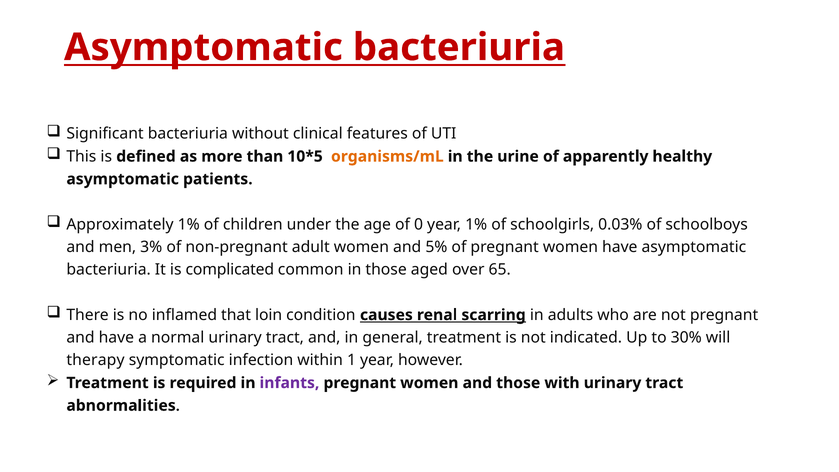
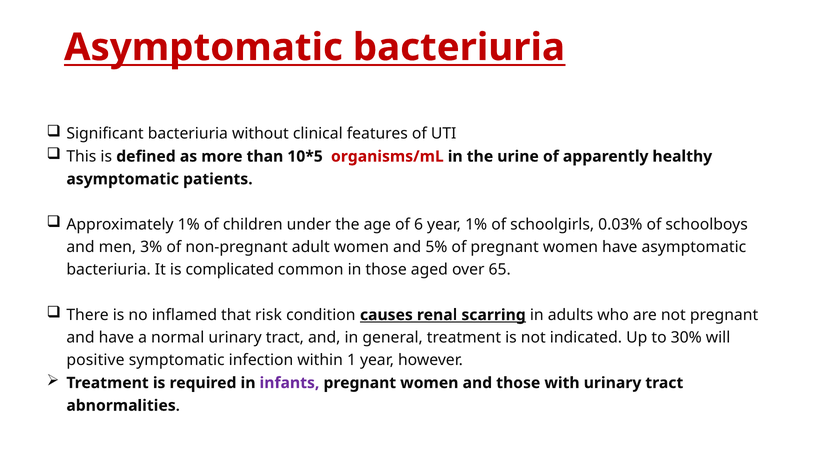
organisms/mL colour: orange -> red
0: 0 -> 6
loin: loin -> risk
therapy: therapy -> positive
